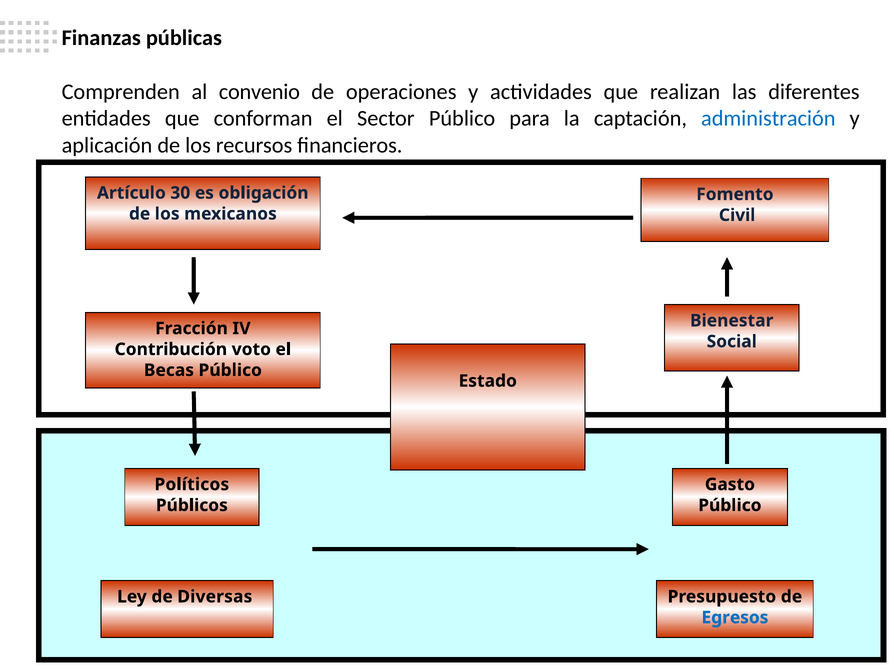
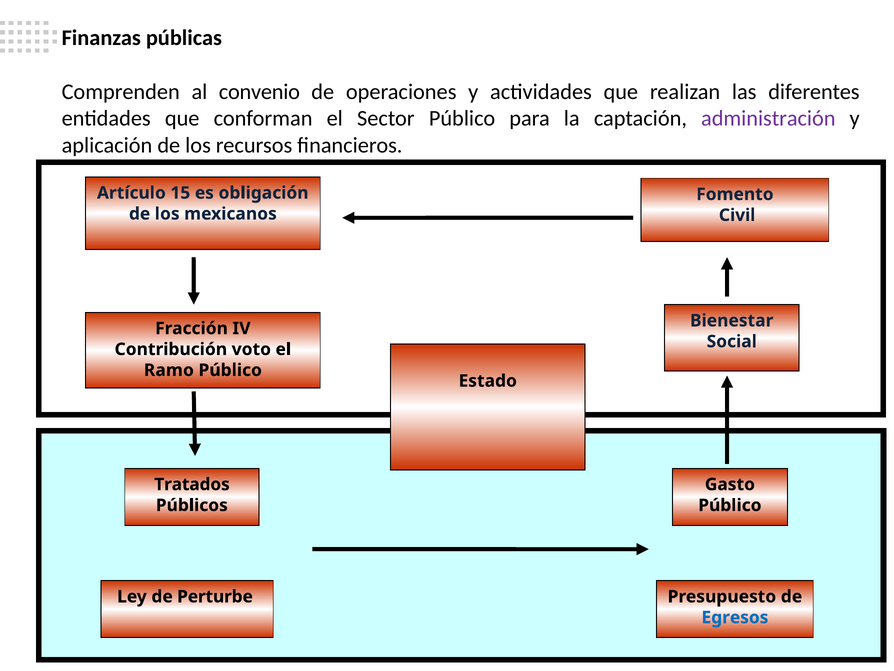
administración colour: blue -> purple
30: 30 -> 15
Becas: Becas -> Ramo
Políticos: Políticos -> Tratados
Diversas: Diversas -> Perturbe
